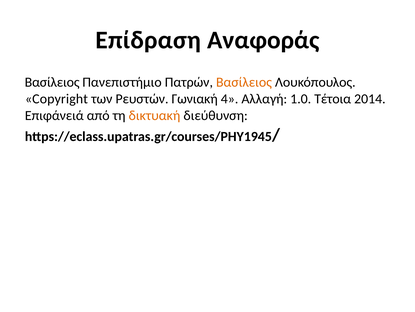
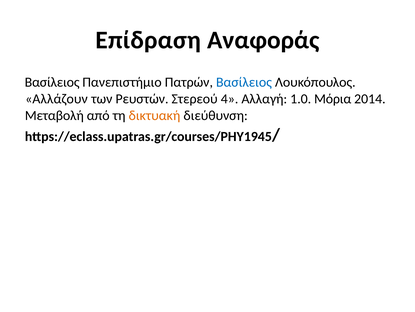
Βασίλειος at (244, 82) colour: orange -> blue
Copyright: Copyright -> Αλλάζουν
Γωνιακή: Γωνιακή -> Στερεού
Τέτοια: Τέτοια -> Μόρια
Επιφάνειά: Επιφάνειά -> Μεταβολή
